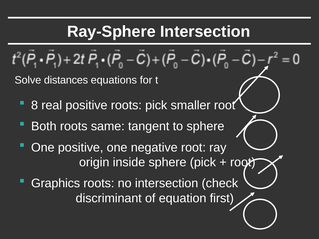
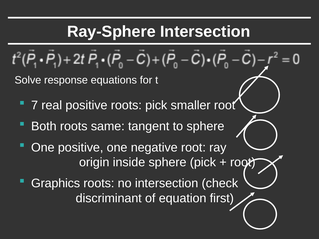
distances: distances -> response
8: 8 -> 7
